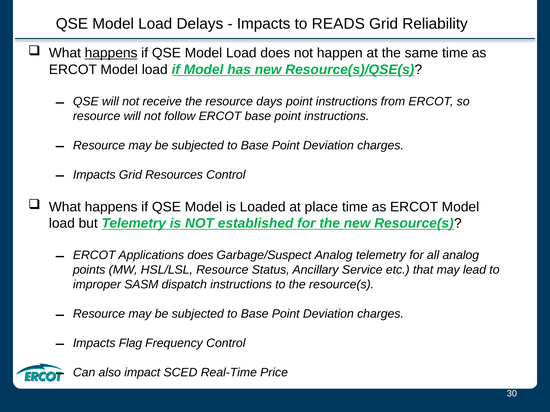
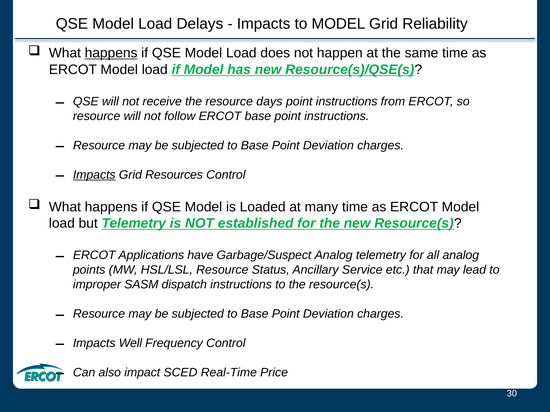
to READS: READS -> MODEL
Impacts at (94, 175) underline: none -> present
place: place -> many
Applications does: does -> have
Flag: Flag -> Well
